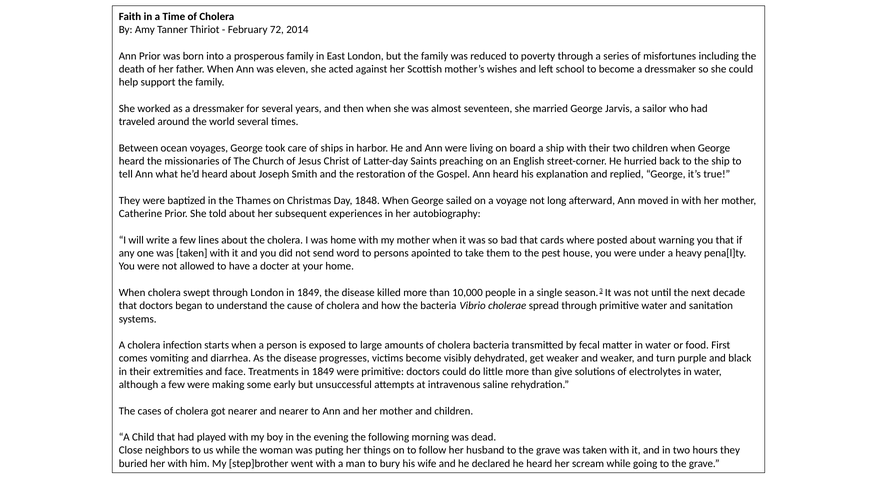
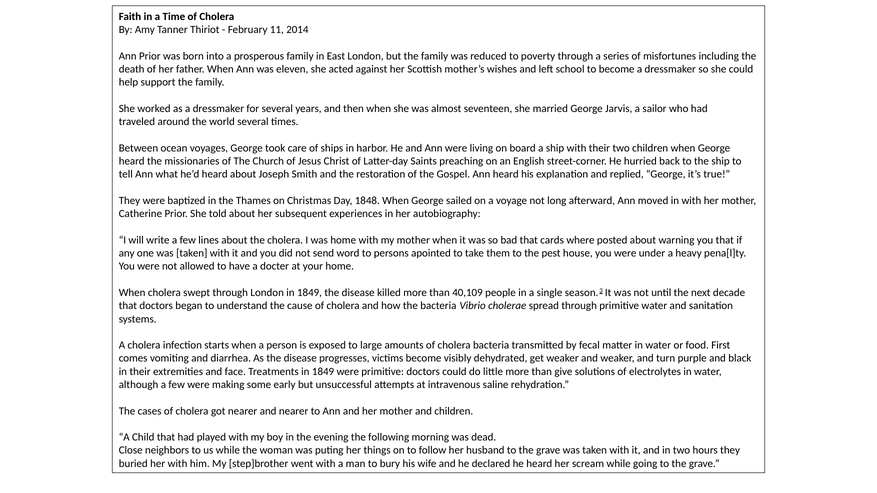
72: 72 -> 11
10,000: 10,000 -> 40,109
